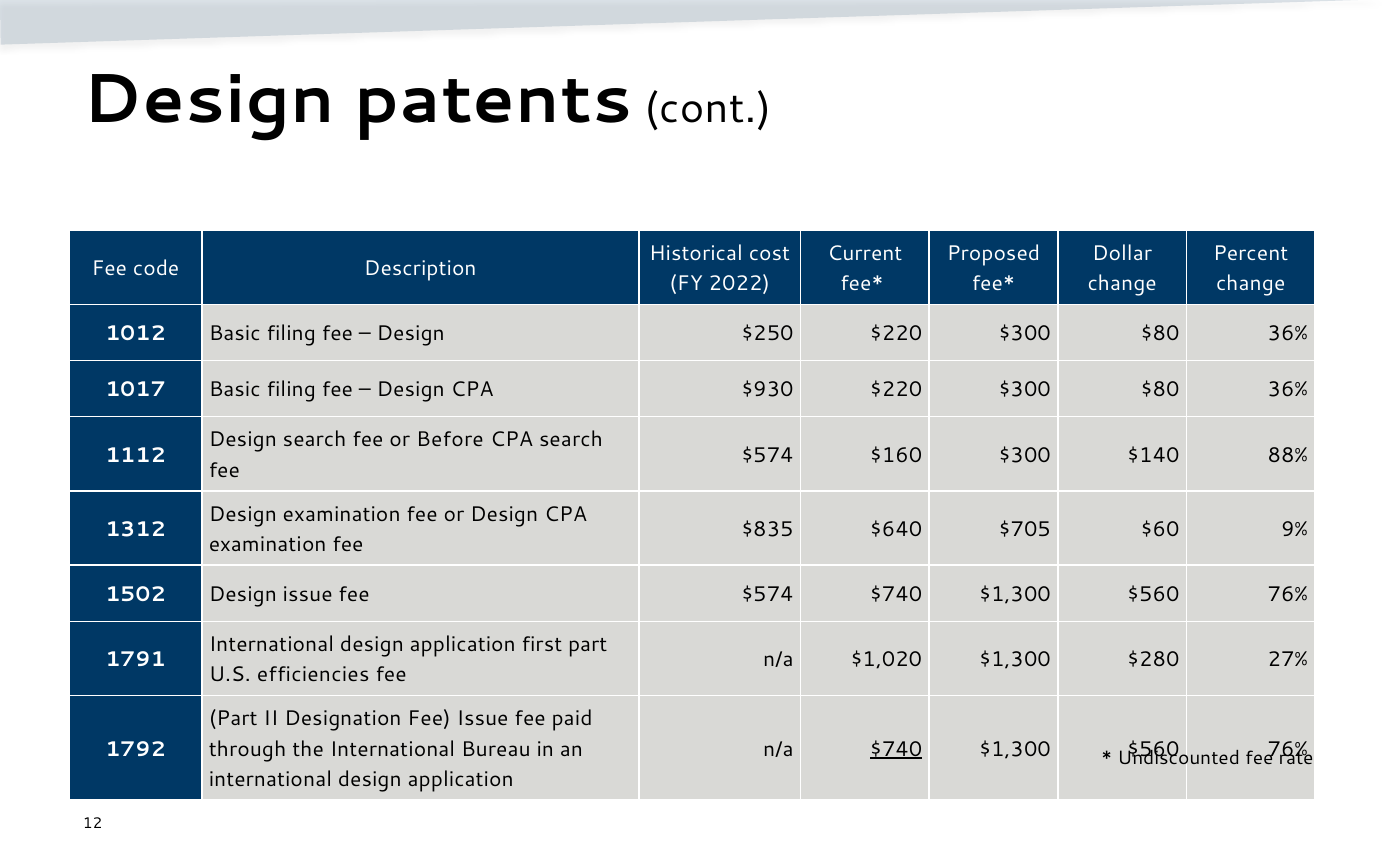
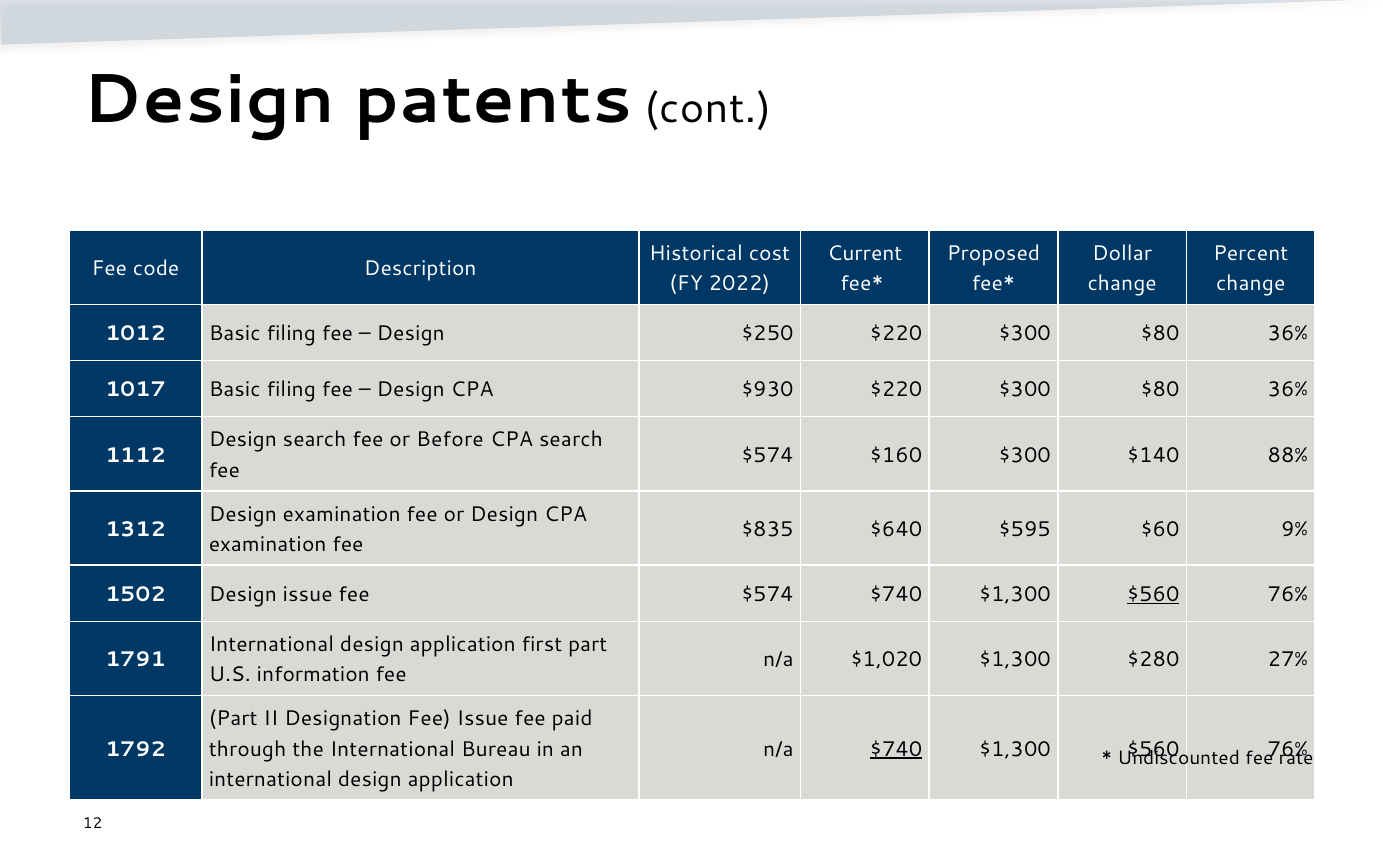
$705: $705 -> $595
$560 at (1153, 595) underline: none -> present
efficiencies: efficiencies -> information
